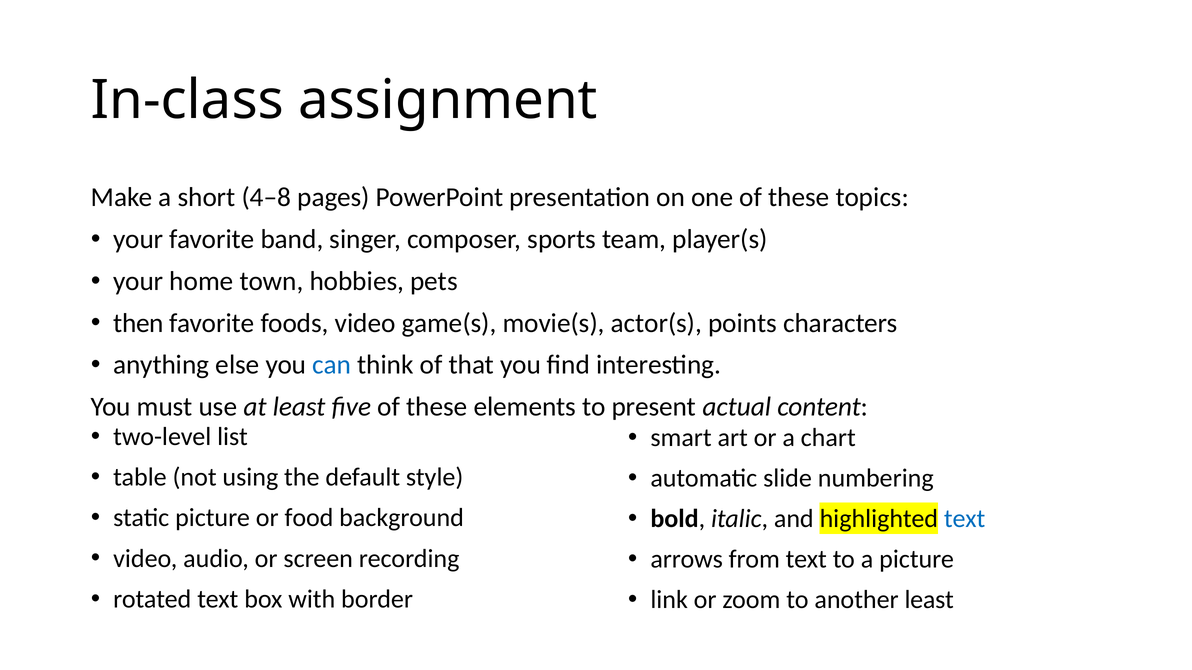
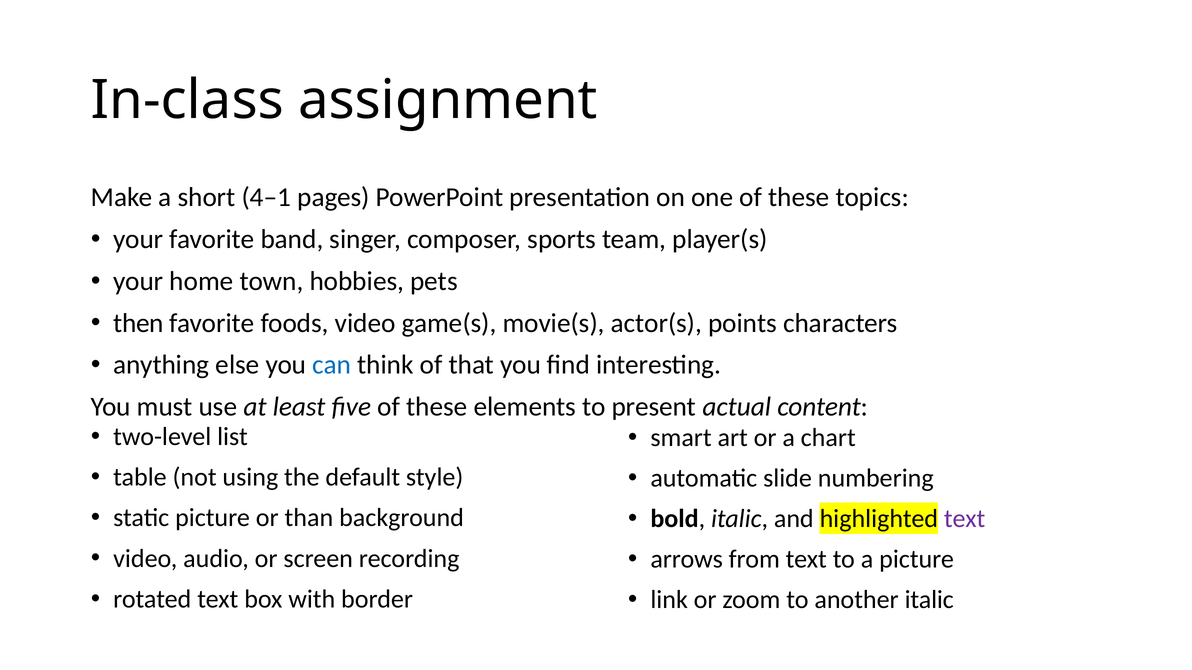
4–8: 4–8 -> 4–1
food: food -> than
text at (965, 519) colour: blue -> purple
another least: least -> italic
